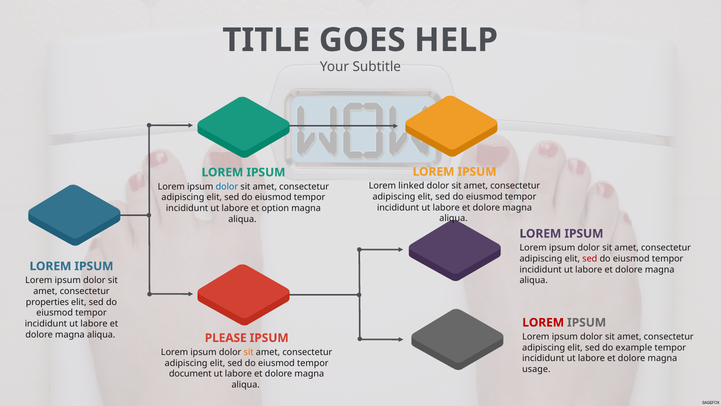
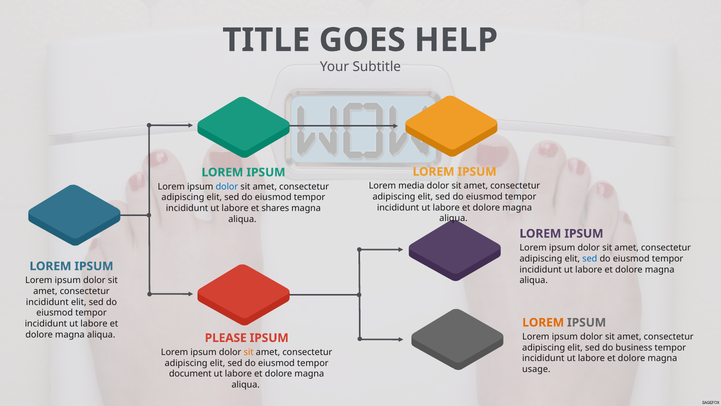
linked: linked -> media
option: option -> shares
sed at (590, 258) colour: red -> blue
properties at (47, 302): properties -> incididunt
LOREM at (543, 322) colour: red -> orange
example: example -> business
